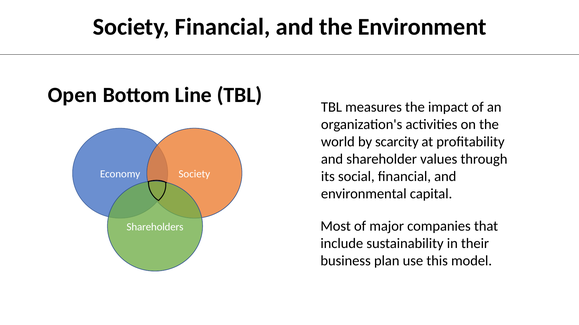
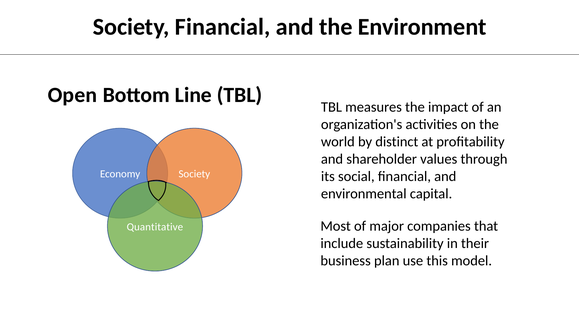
scarcity: scarcity -> distinct
Shareholders: Shareholders -> Quantitative
